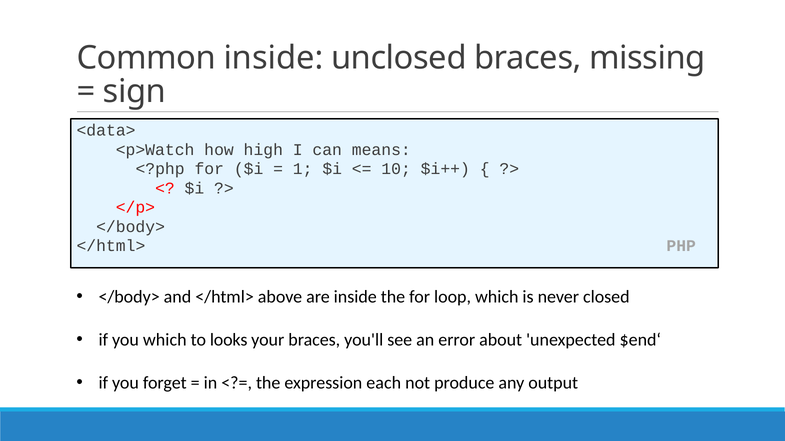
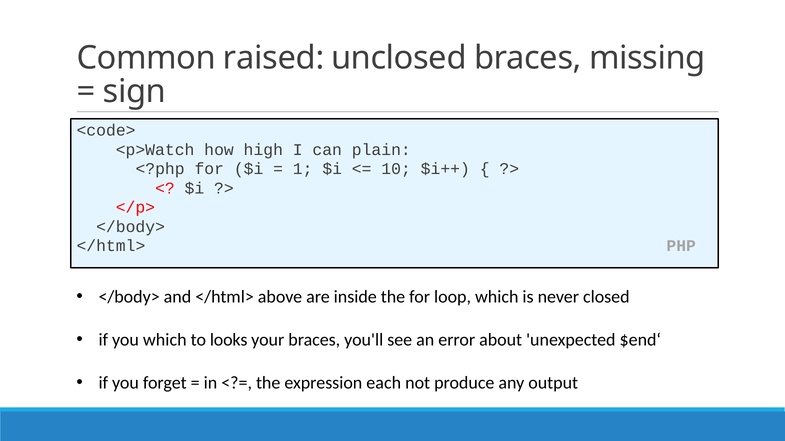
Common inside: inside -> raised
<data>: <data> -> <code>
means: means -> plain
